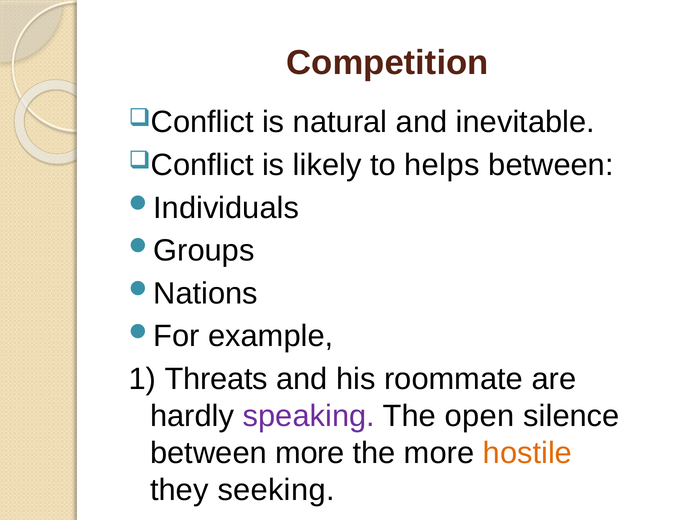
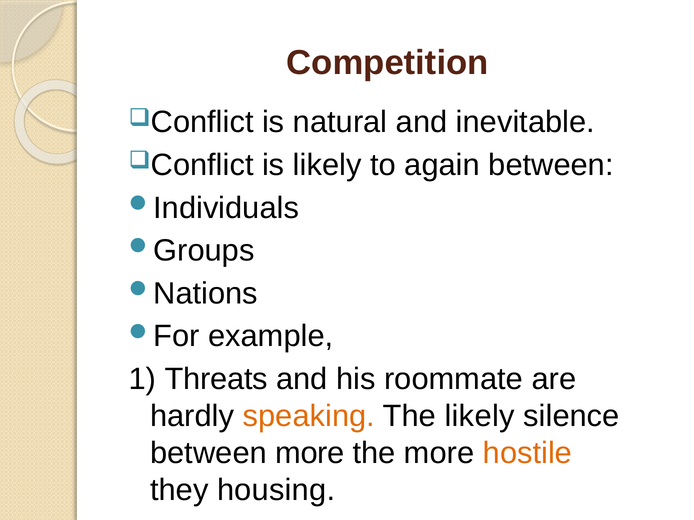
helps: helps -> again
speaking colour: purple -> orange
The open: open -> likely
seeking: seeking -> housing
